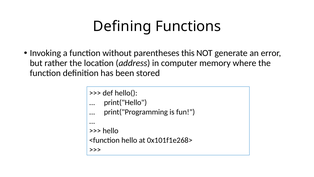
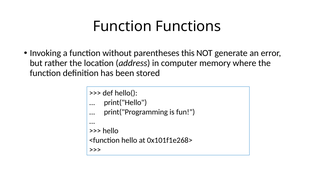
Defining at (122, 26): Defining -> Function
